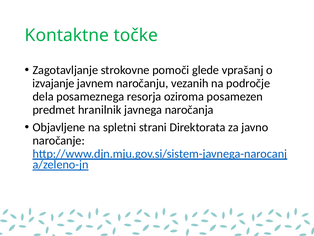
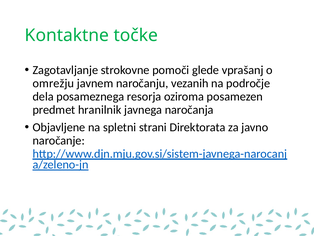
izvajanje: izvajanje -> omrežju
